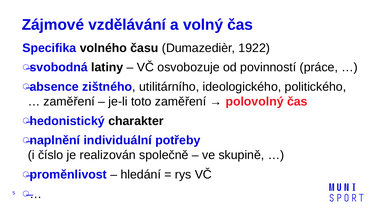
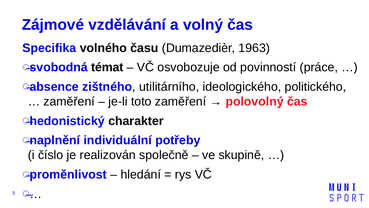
1922: 1922 -> 1963
latiny: latiny -> témat
